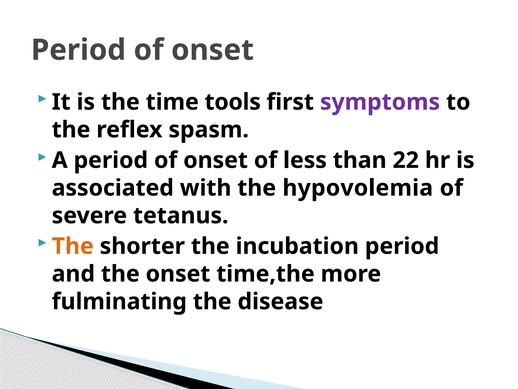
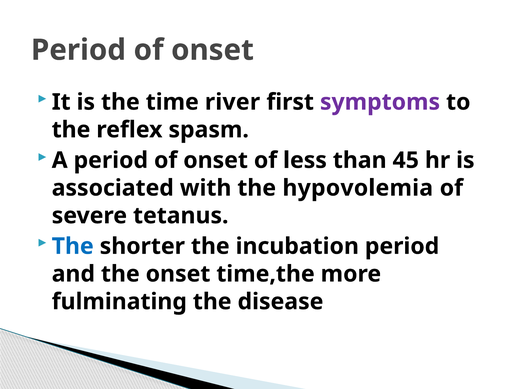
tools: tools -> river
22: 22 -> 45
The at (73, 246) colour: orange -> blue
